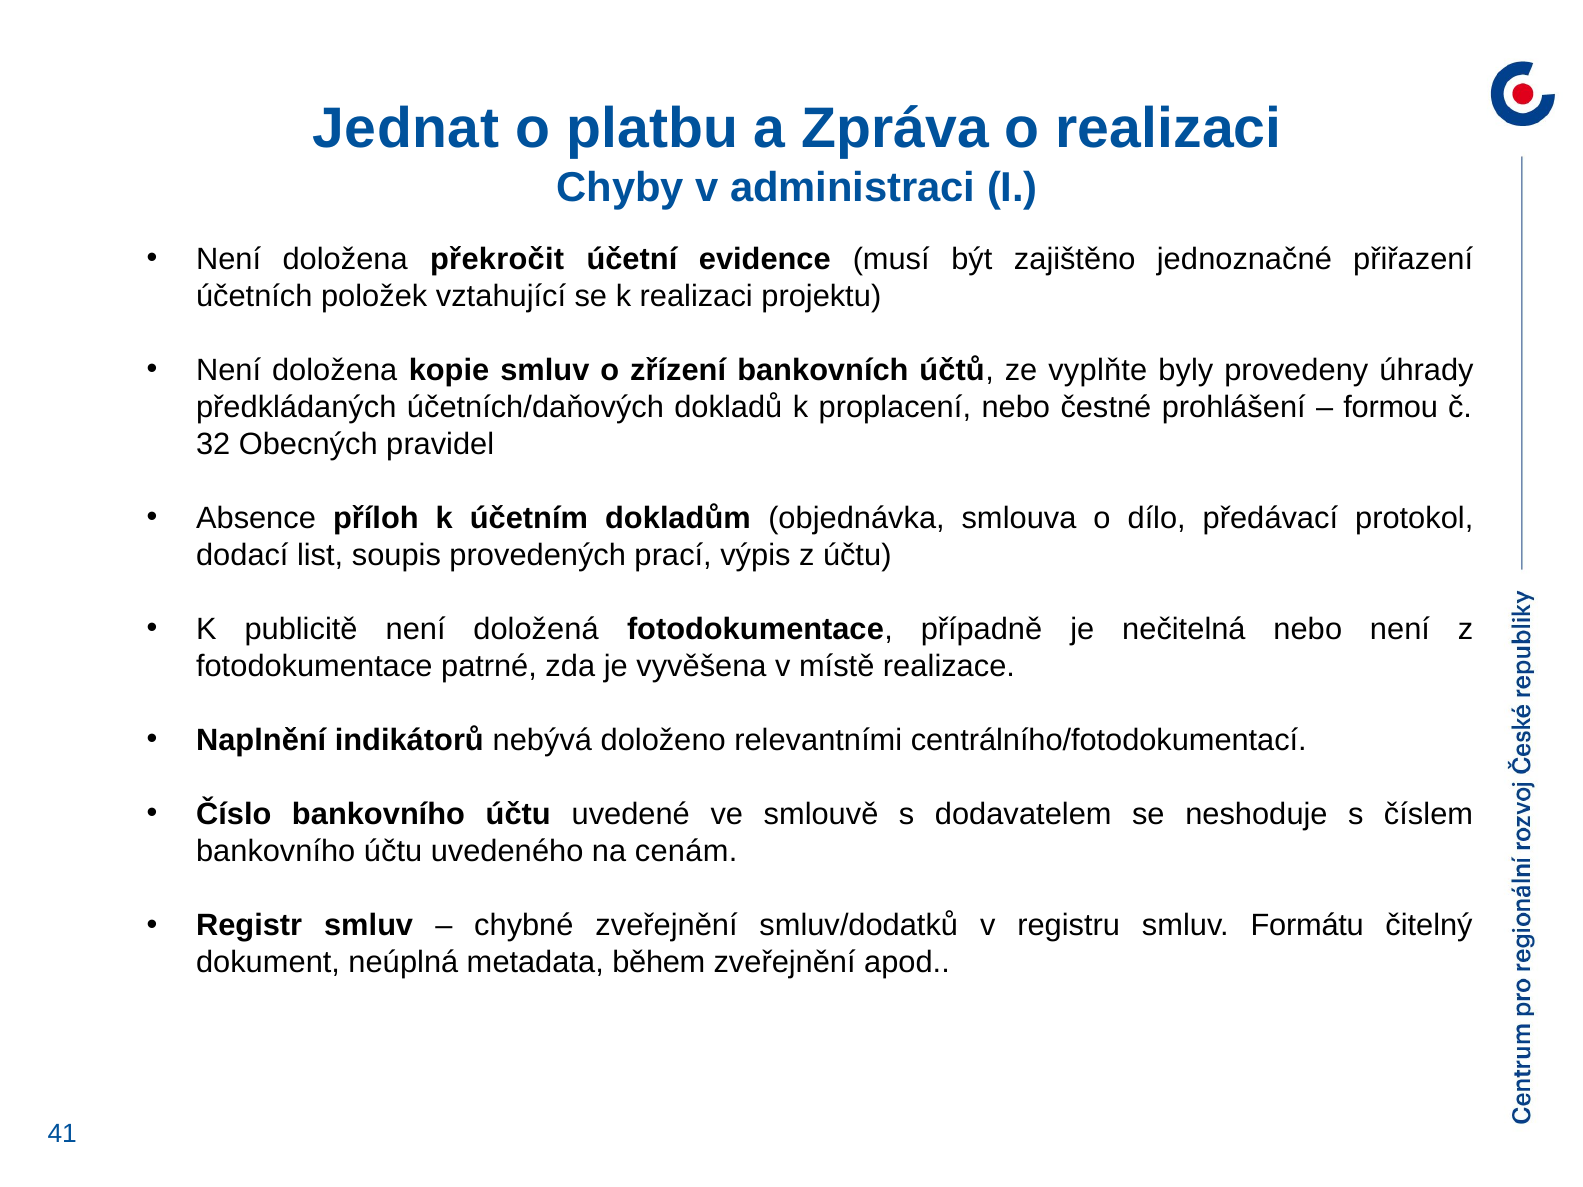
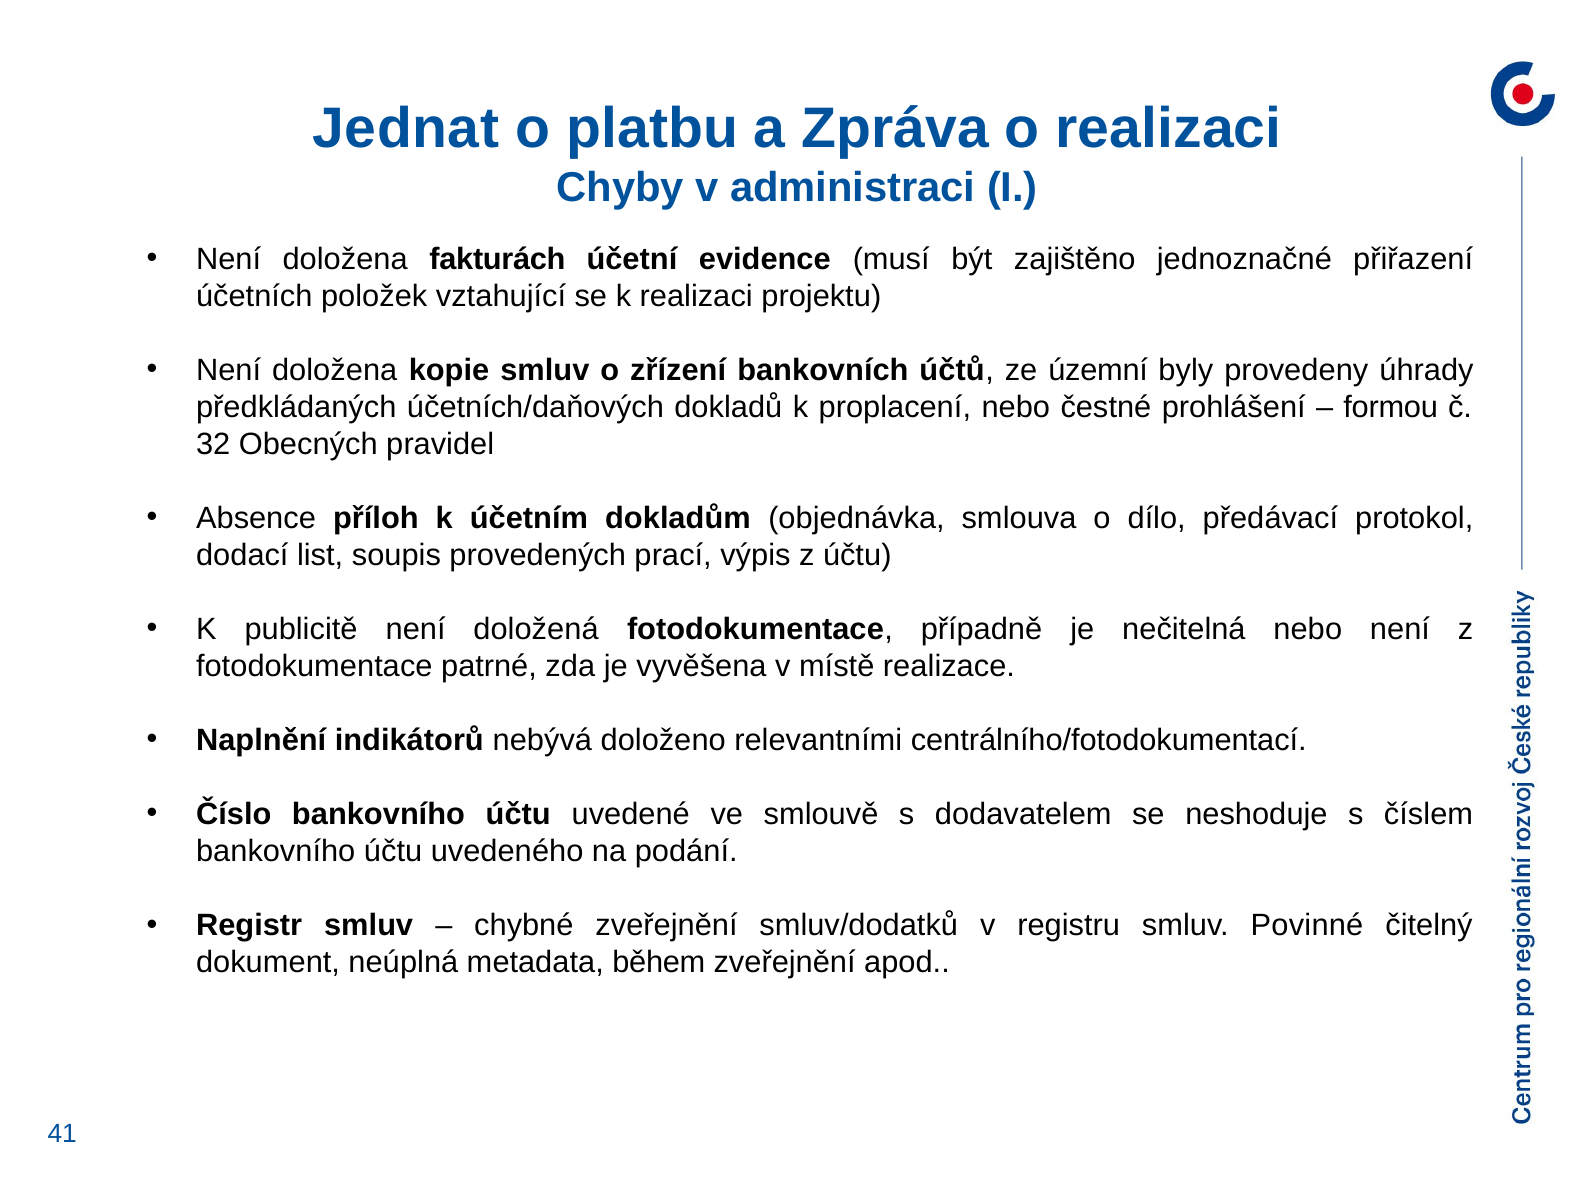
překročit: překročit -> fakturách
vyplňte: vyplňte -> územní
cenám: cenám -> podání
Formátu: Formátu -> Povinné
